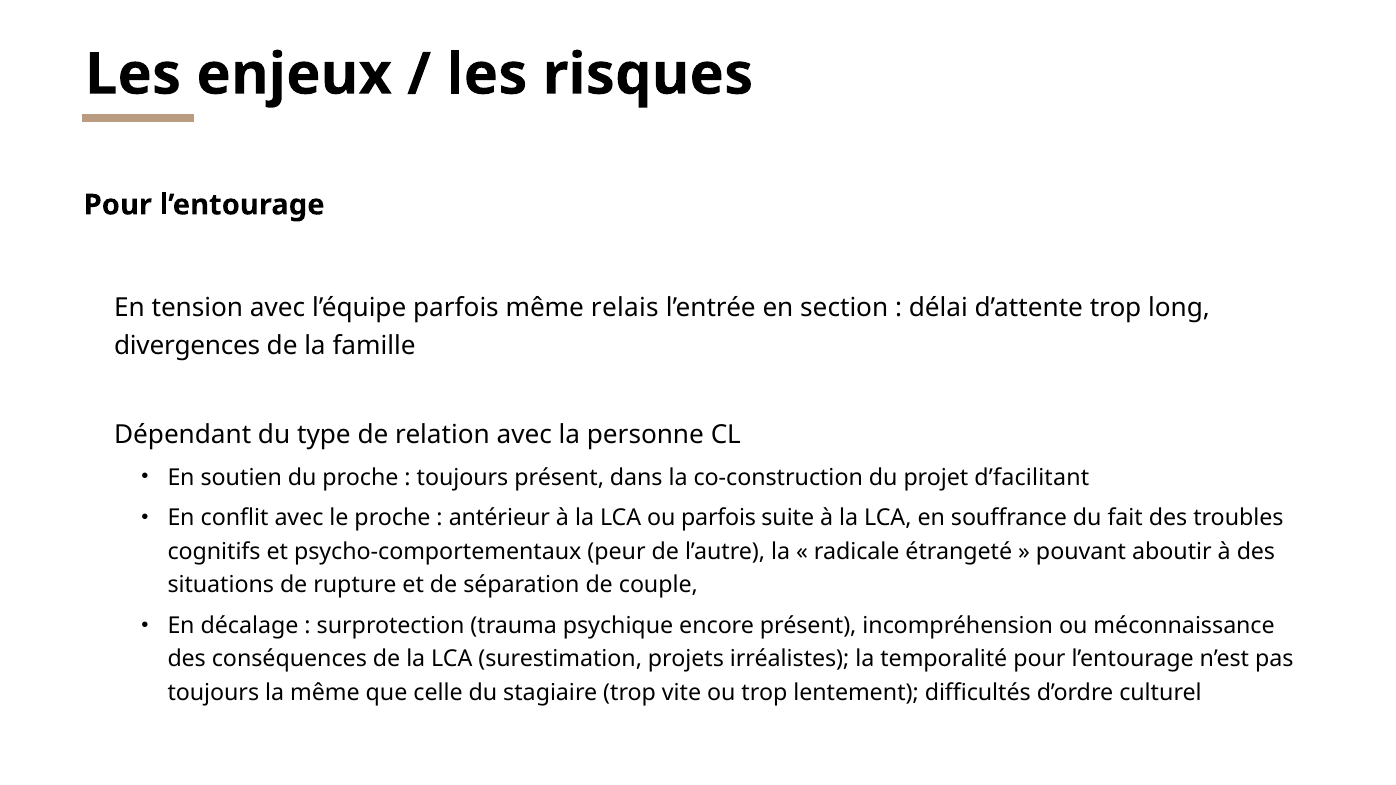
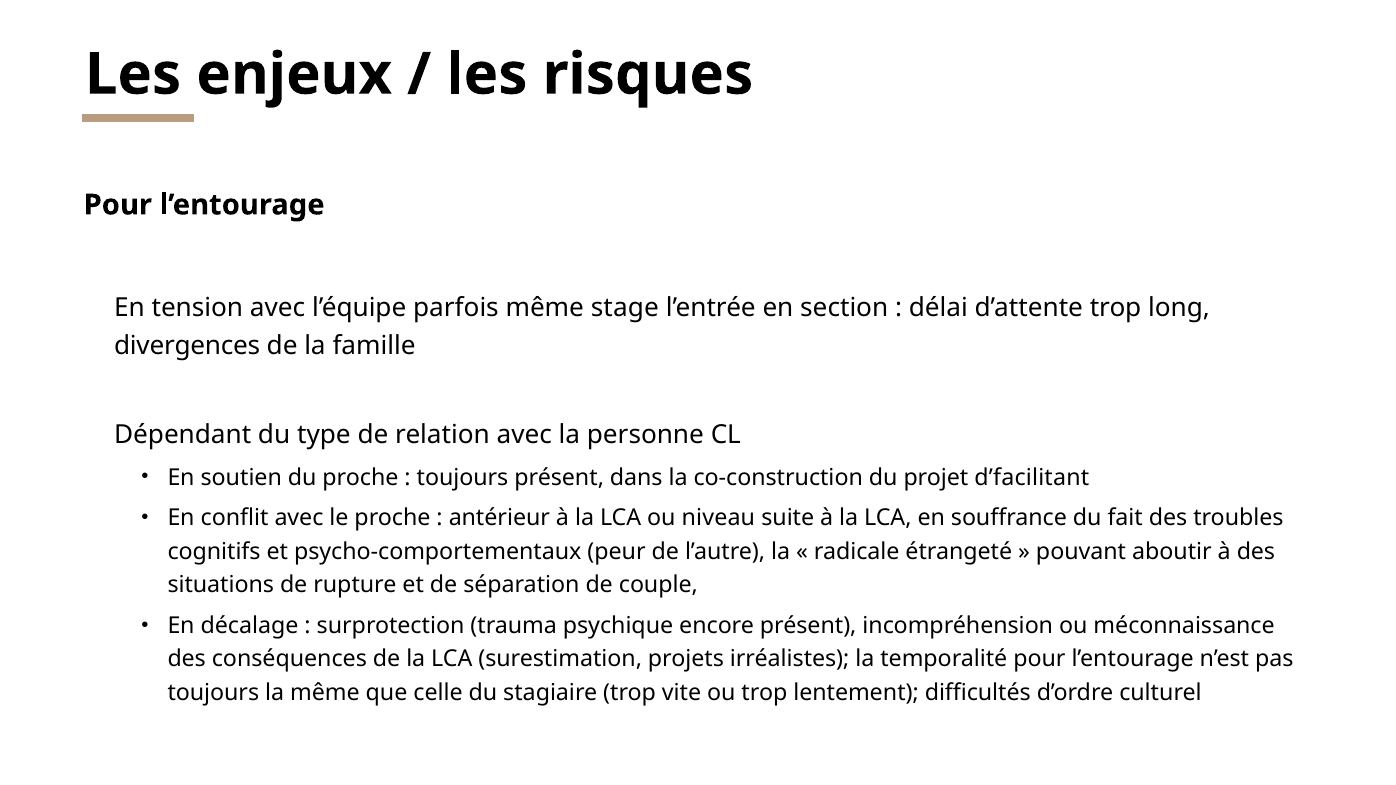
relais: relais -> stage
ou parfois: parfois -> niveau
